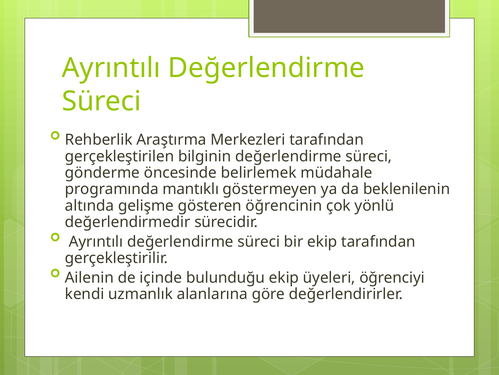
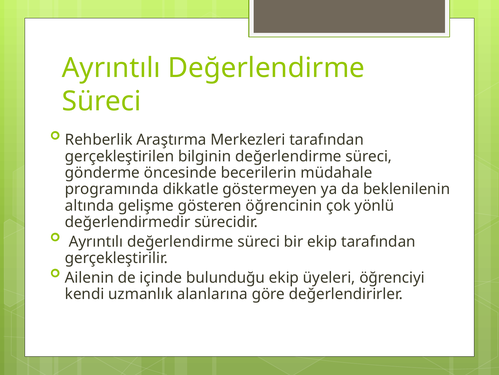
belirlemek: belirlemek -> becerilerin
mantıklı: mantıklı -> dikkatle
